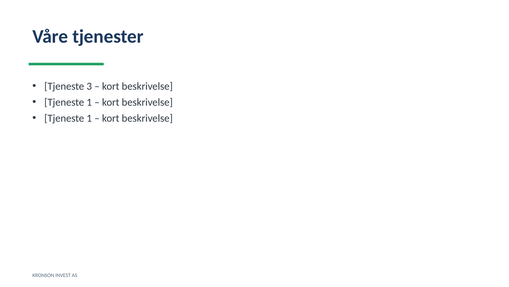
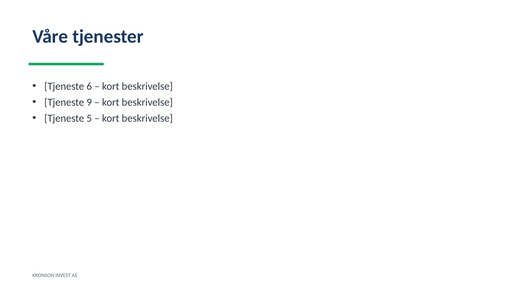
3: 3 -> 6
1 at (89, 102): 1 -> 9
1 at (89, 118): 1 -> 5
